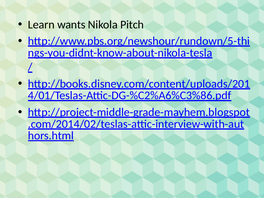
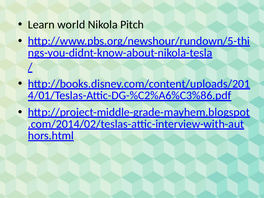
wants: wants -> world
